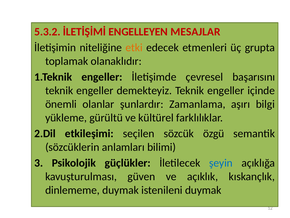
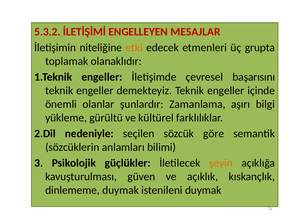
etkileşimi: etkileşimi -> nedeniyle
özgü: özgü -> göre
şeyin colour: blue -> orange
